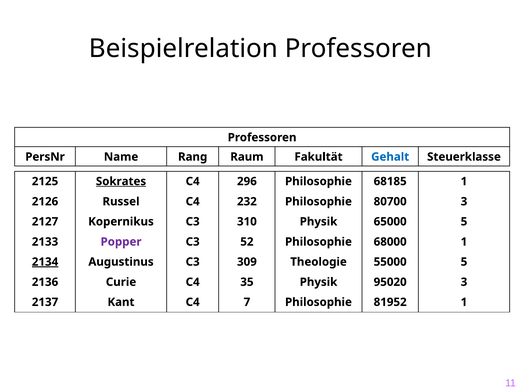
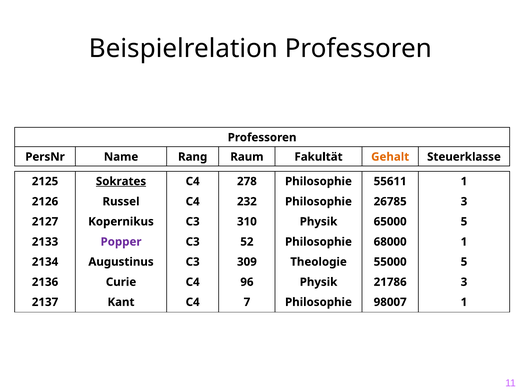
Gehalt colour: blue -> orange
296: 296 -> 278
68185: 68185 -> 55611
80700: 80700 -> 26785
2134 underline: present -> none
35: 35 -> 96
95020: 95020 -> 21786
81952: 81952 -> 98007
